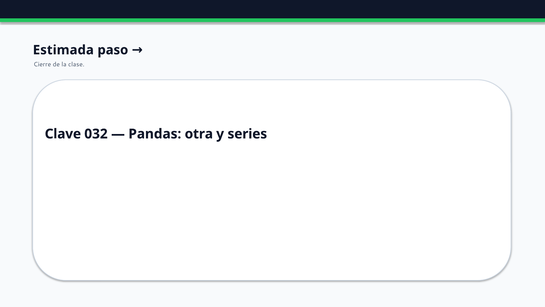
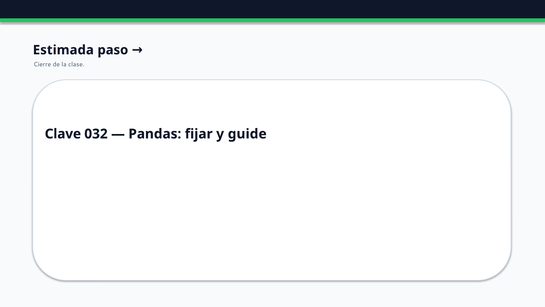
otra: otra -> fijar
series: series -> guide
